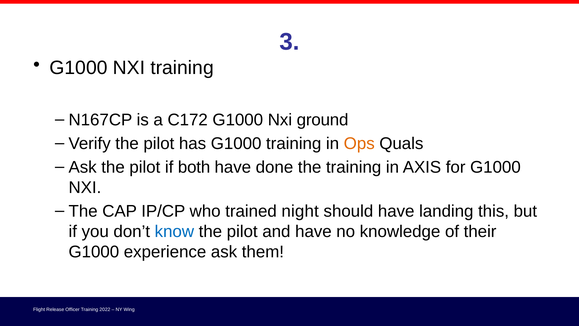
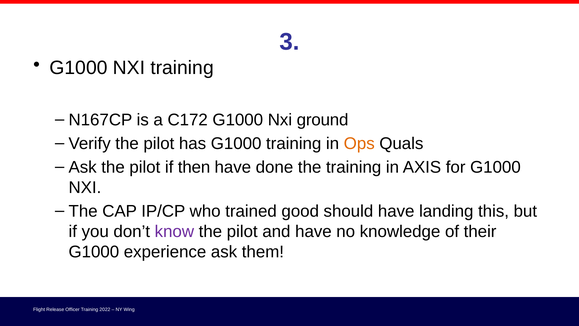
both: both -> then
night: night -> good
know colour: blue -> purple
